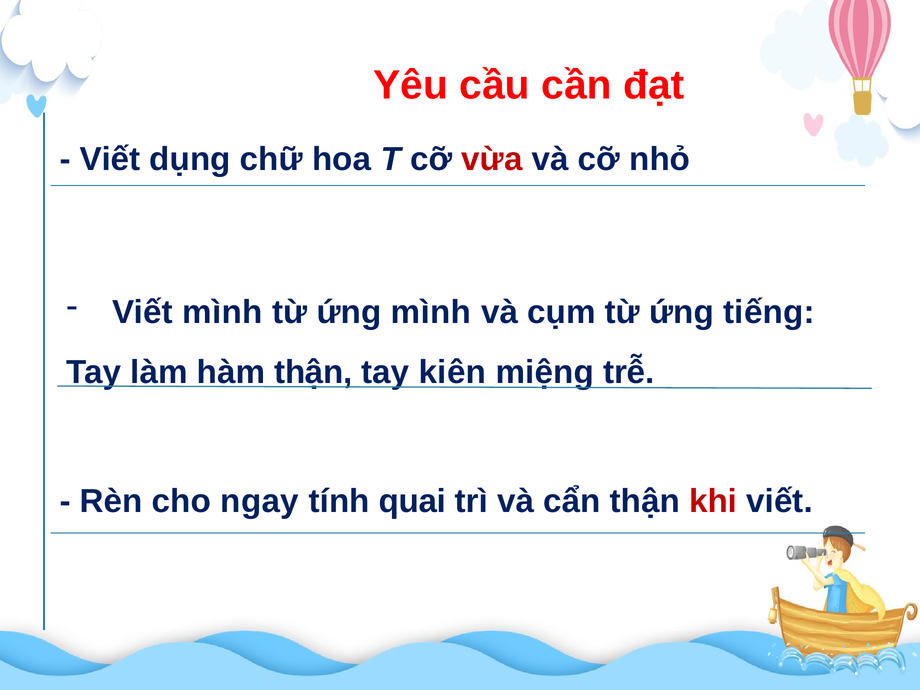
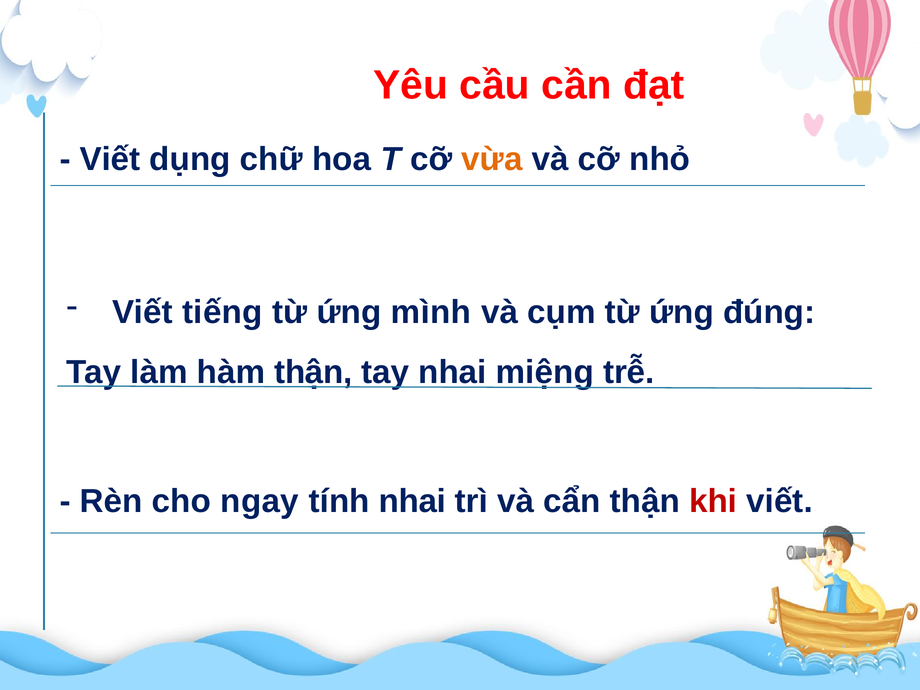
vừa colour: red -> orange
Viết mình: mình -> tiếng
tiếng: tiếng -> đúng
tay kiên: kiên -> nhai
tính quai: quai -> nhai
